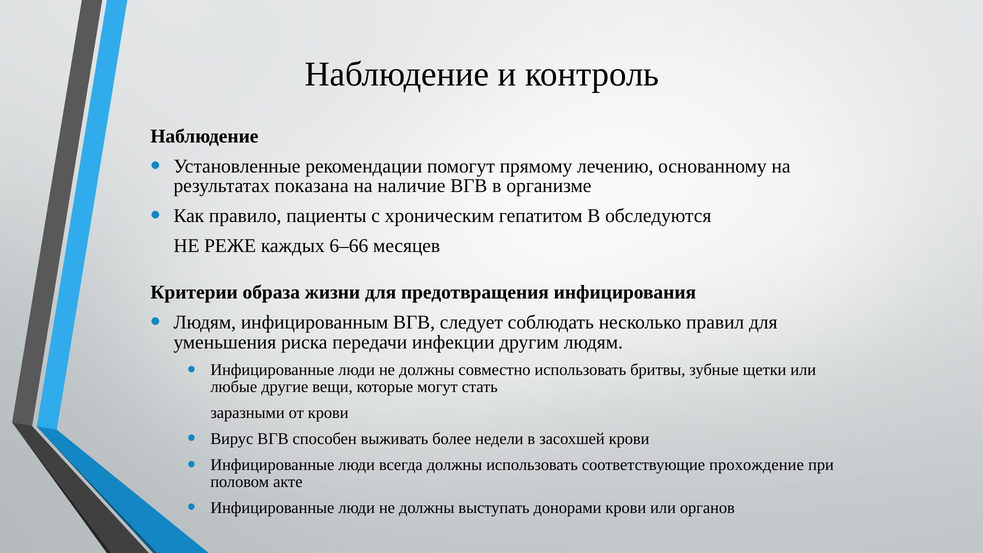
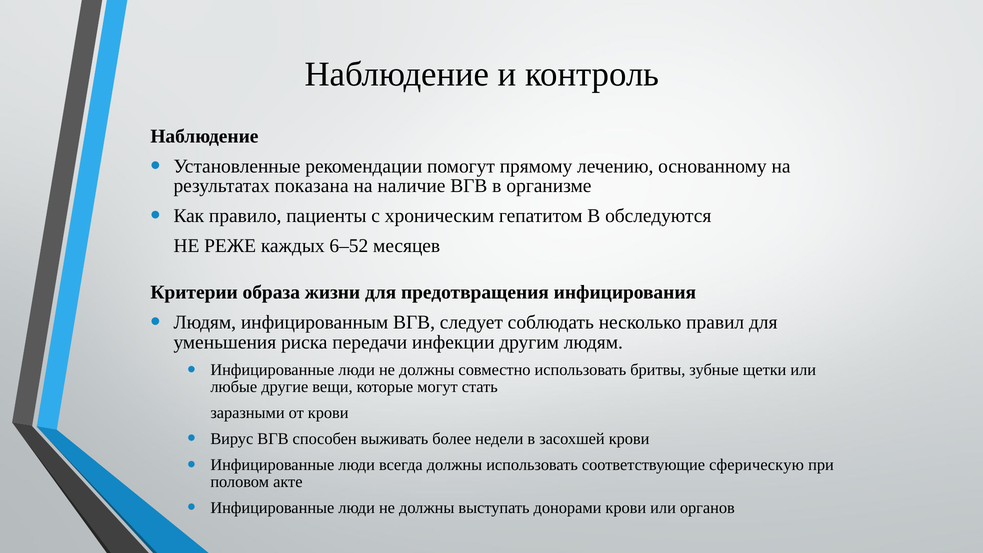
6–66: 6–66 -> 6–52
прохождение: прохождение -> сферическую
